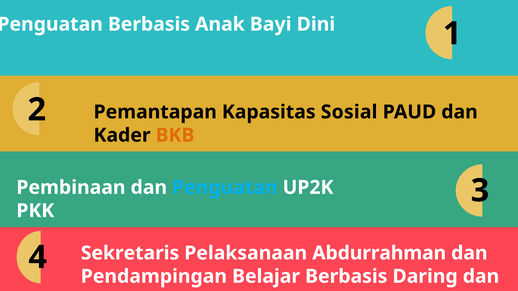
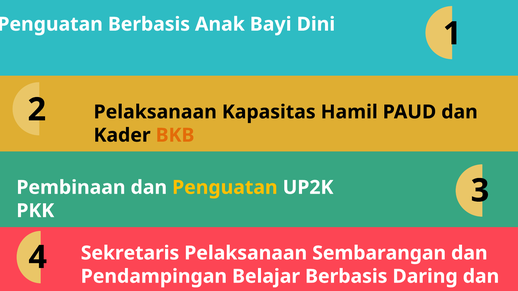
Pemantapan at (155, 112): Pemantapan -> Pelaksanaan
Sosial: Sosial -> Hamil
Penguatan at (225, 188) colour: light blue -> yellow
Abdurrahman: Abdurrahman -> Sembarangan
